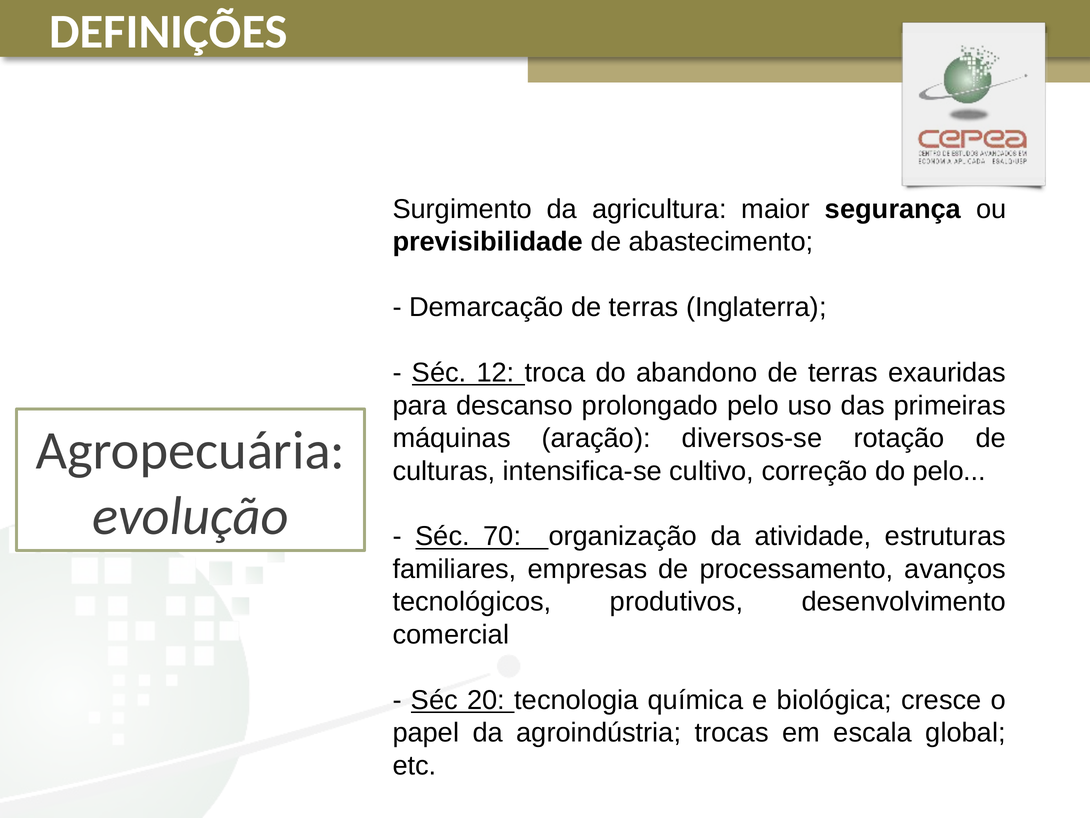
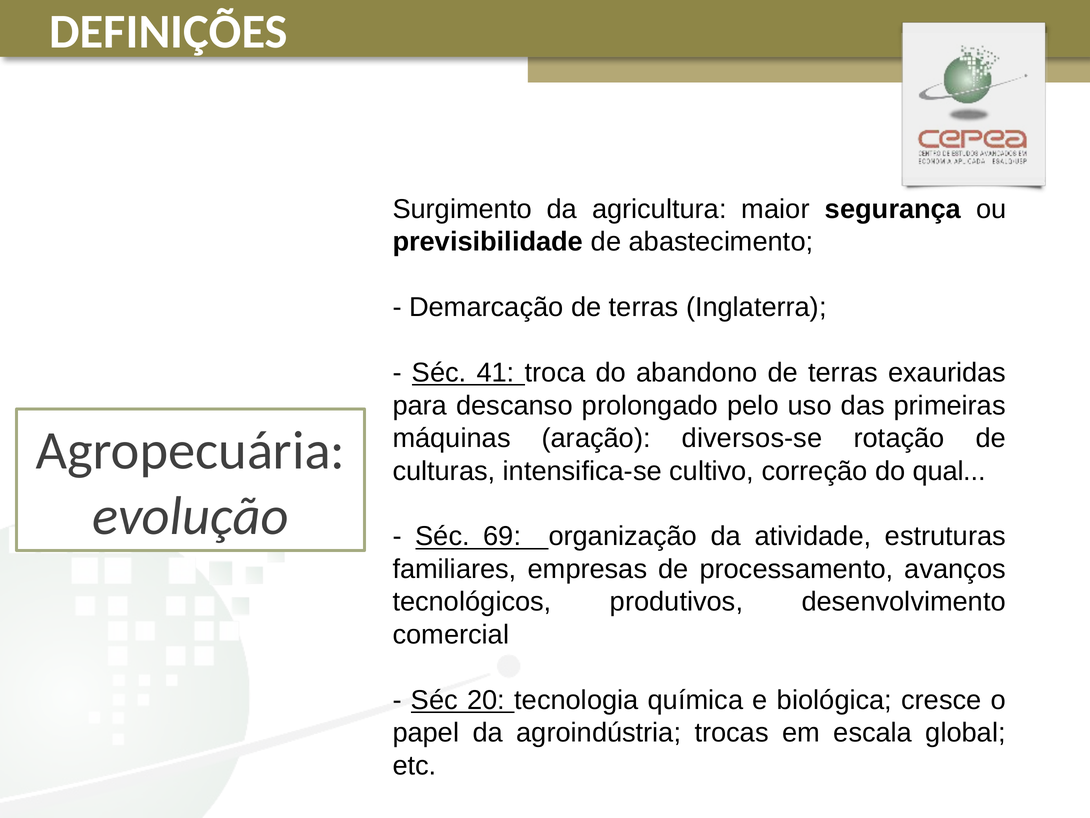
12: 12 -> 41
do pelo: pelo -> qual
70: 70 -> 69
